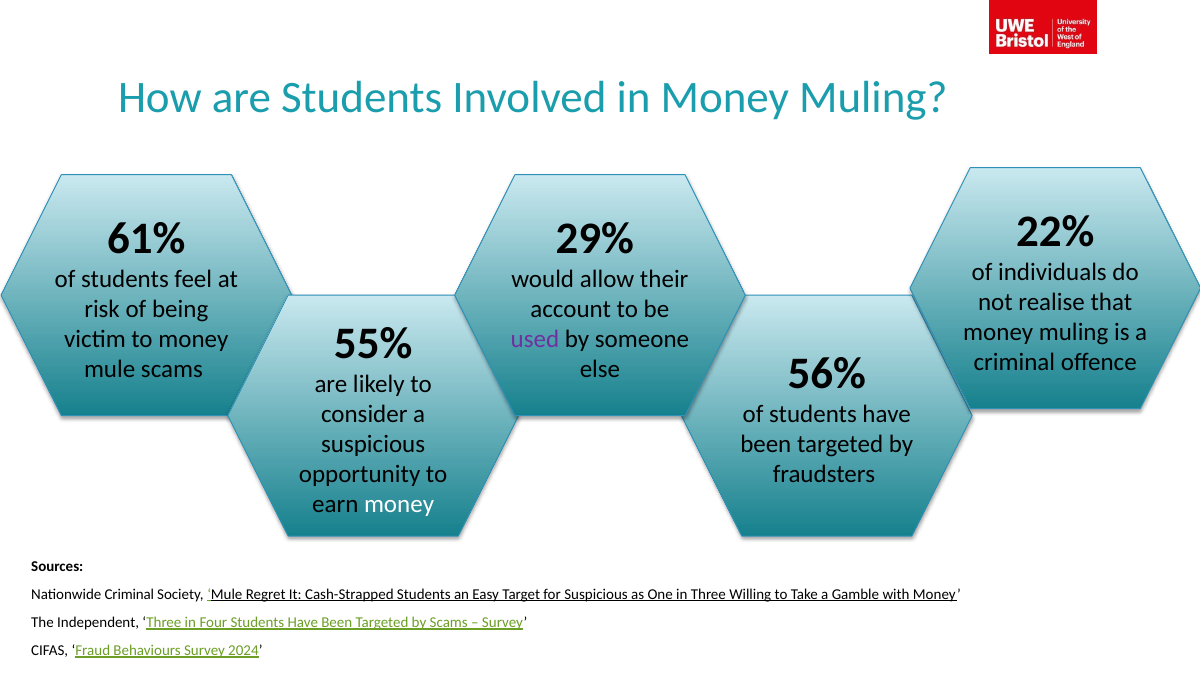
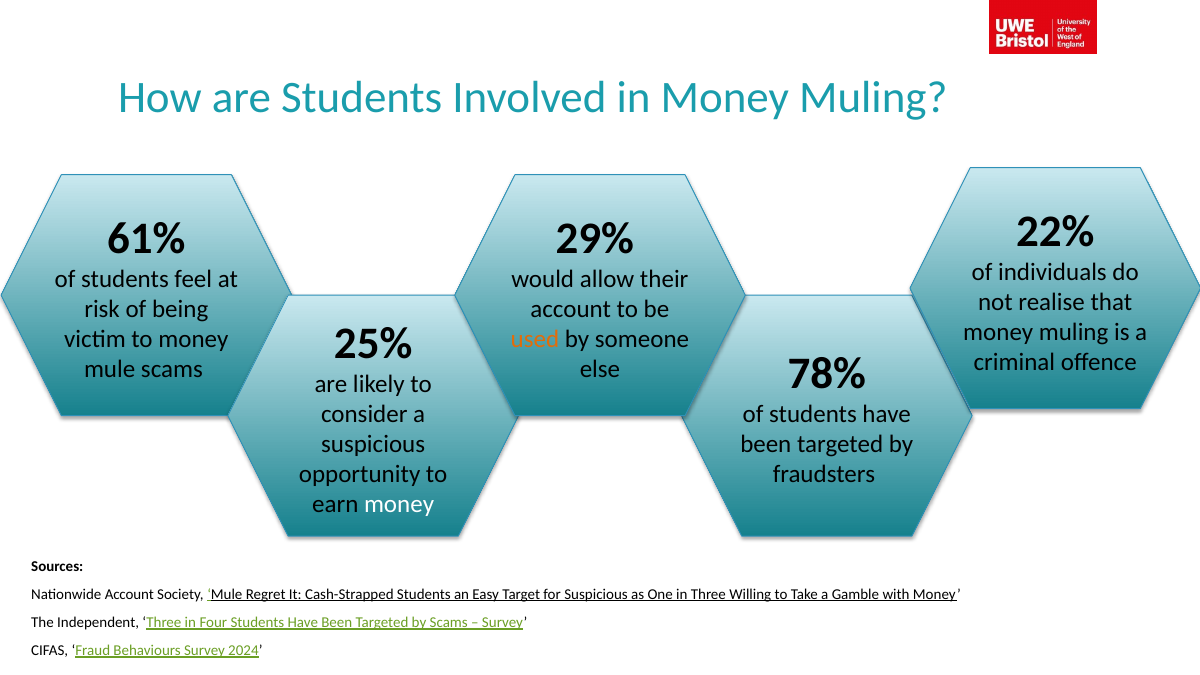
55%: 55% -> 25%
used colour: purple -> orange
56%: 56% -> 78%
Nationwide Criminal: Criminal -> Account
